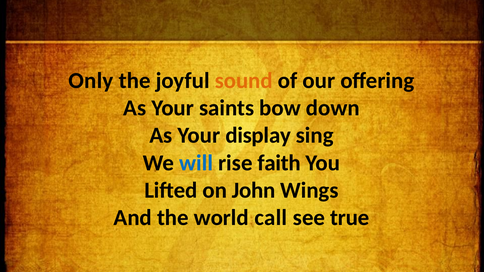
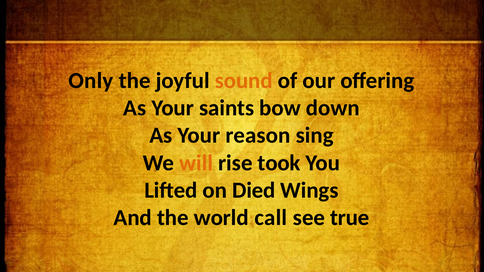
display: display -> reason
will colour: blue -> orange
faith: faith -> took
John: John -> Died
